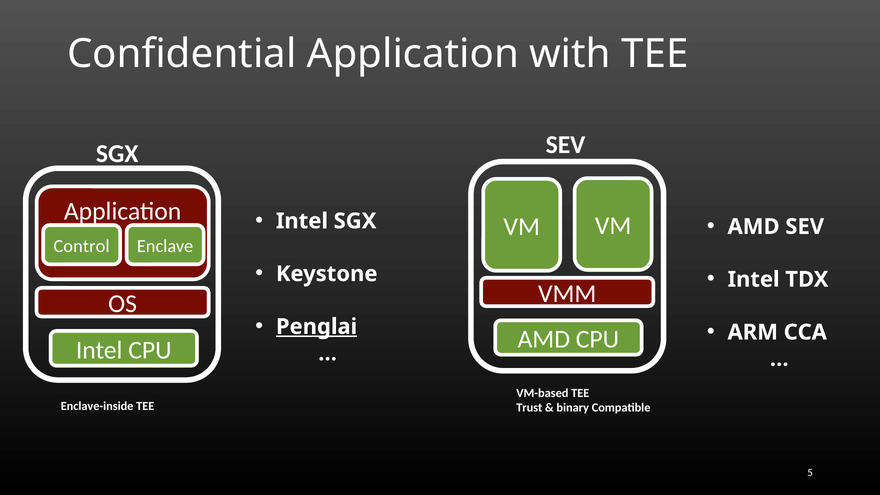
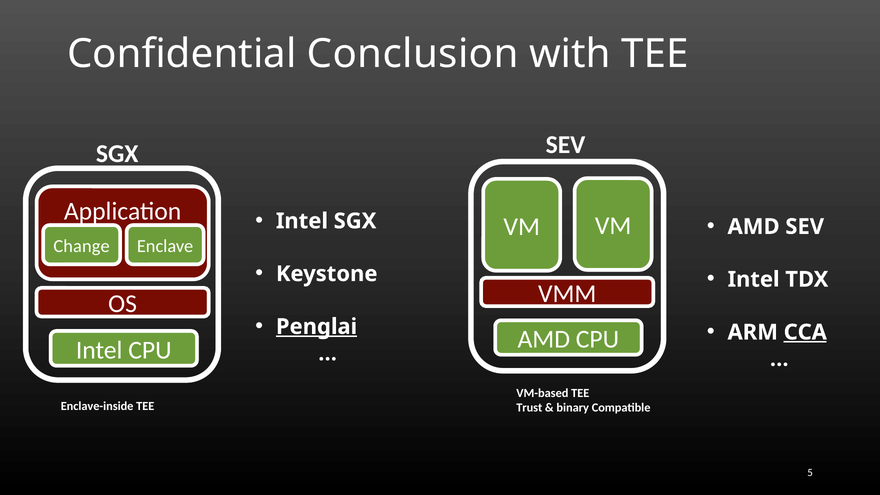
Confidential Application: Application -> Conclusion
Control: Control -> Change
CCA underline: none -> present
